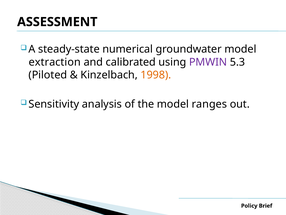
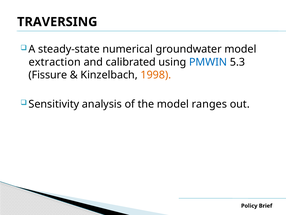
ASSESSMENT: ASSESSMENT -> TRAVERSING
PMWIN colour: purple -> blue
Piloted: Piloted -> Fissure
